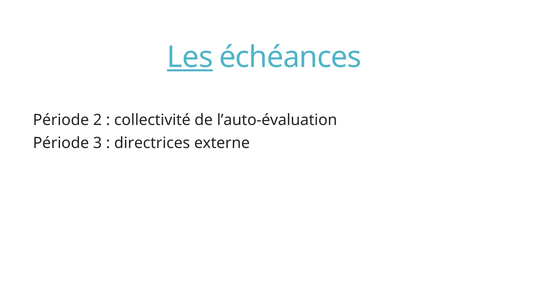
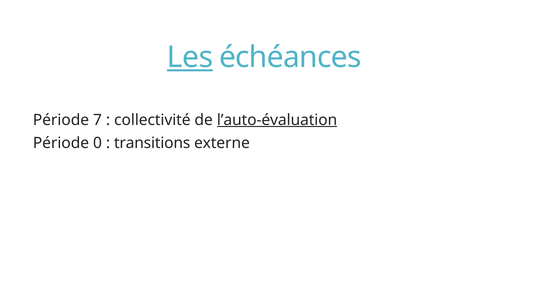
2: 2 -> 7
l’auto-évaluation underline: none -> present
3: 3 -> 0
directrices: directrices -> transitions
